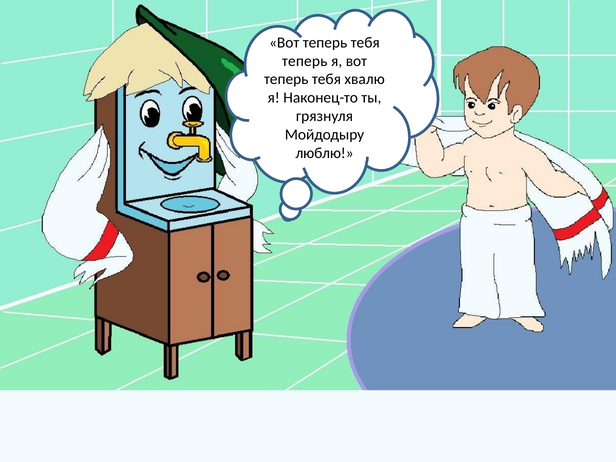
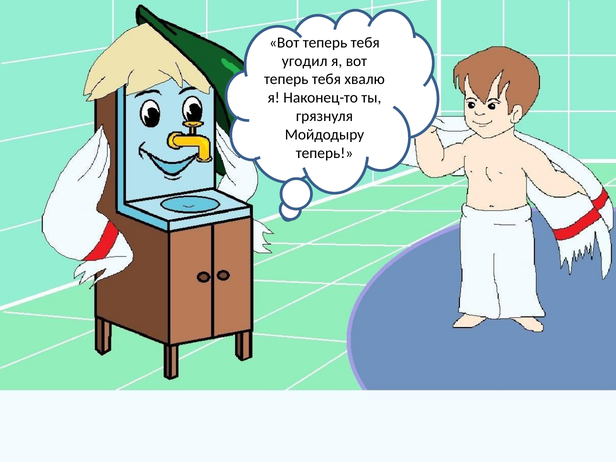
теперь at (305, 61): теперь -> угодил
люблю at (325, 153): люблю -> теперь
